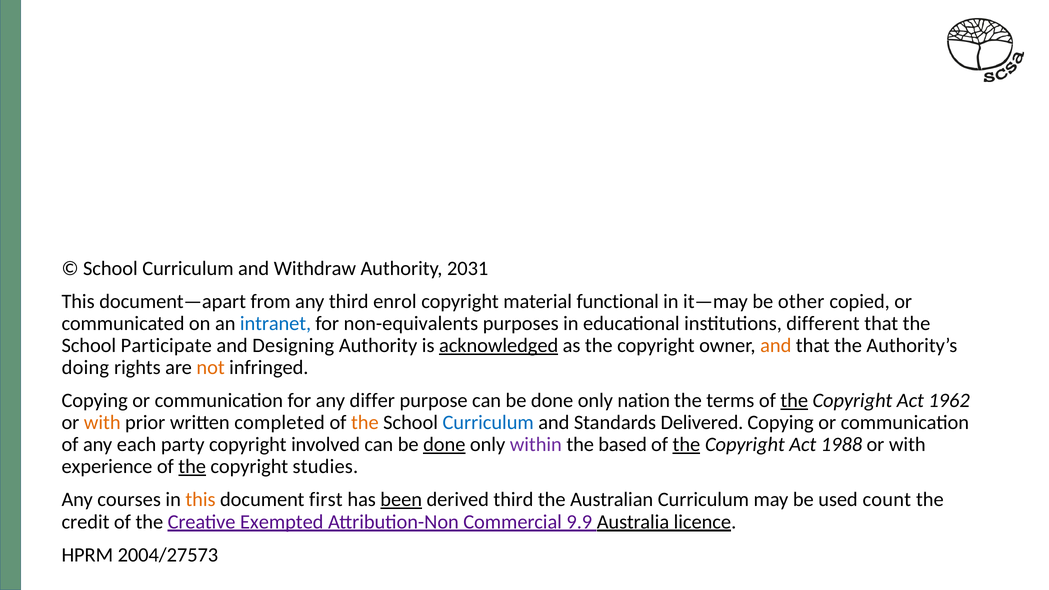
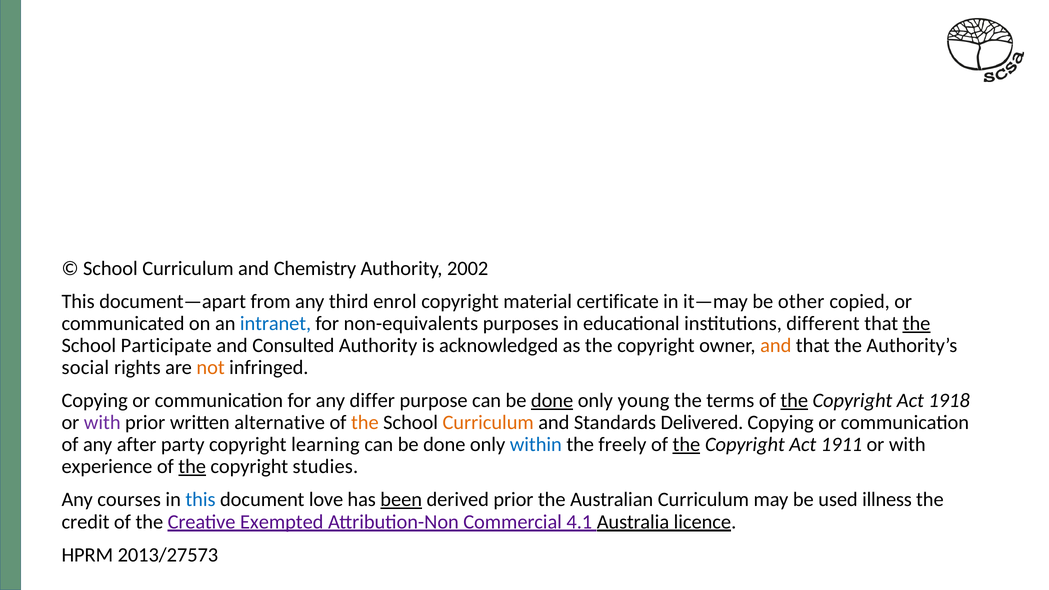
Withdraw: Withdraw -> Chemistry
2031: 2031 -> 2002
functional: functional -> certificate
the at (917, 324) underline: none -> present
Designing: Designing -> Consulted
acknowledged underline: present -> none
doing: doing -> social
done at (552, 401) underline: none -> present
nation: nation -> young
1962: 1962 -> 1918
with at (102, 423) colour: orange -> purple
completed: completed -> alternative
Curriculum at (488, 423) colour: blue -> orange
each: each -> after
involved: involved -> learning
done at (444, 445) underline: present -> none
within colour: purple -> blue
based: based -> freely
1988: 1988 -> 1911
this at (200, 500) colour: orange -> blue
first: first -> love
derived third: third -> prior
count: count -> illness
9.9: 9.9 -> 4.1
2004/27573: 2004/27573 -> 2013/27573
